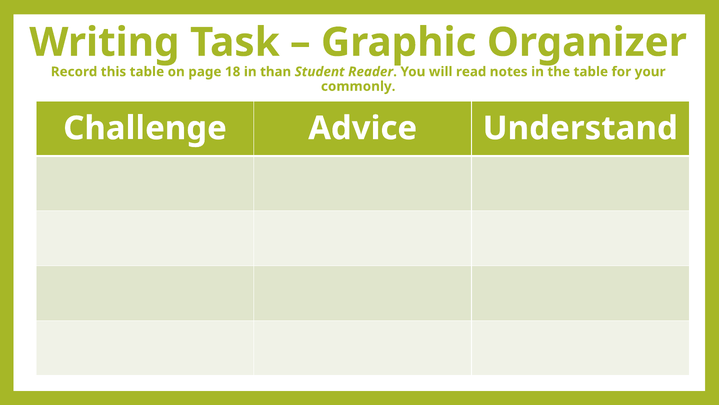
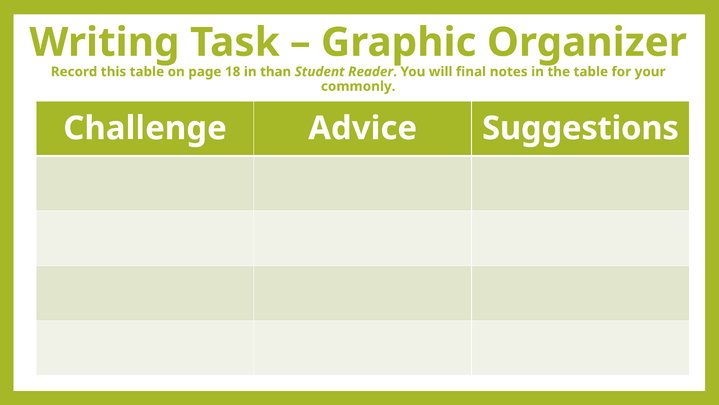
read: read -> final
Understand: Understand -> Suggestions
